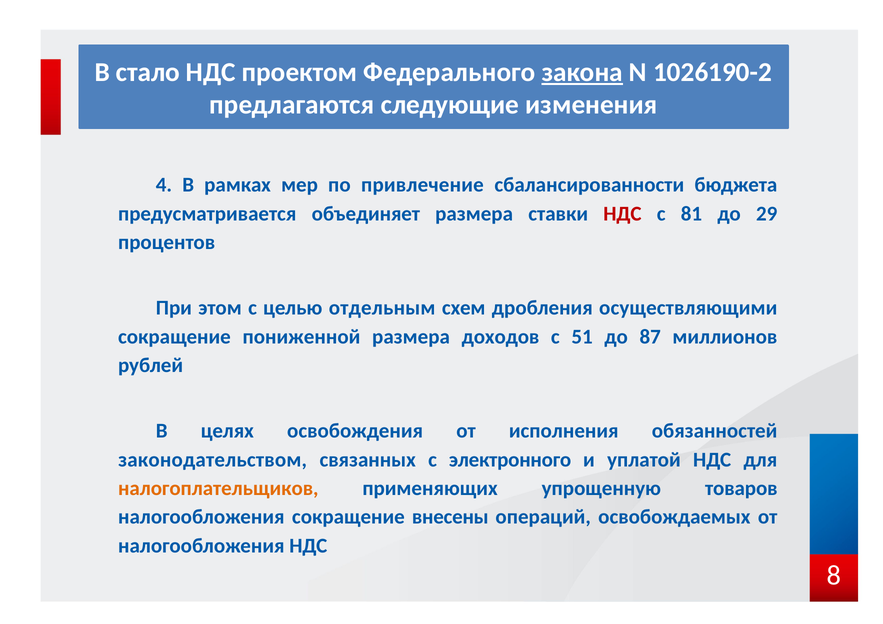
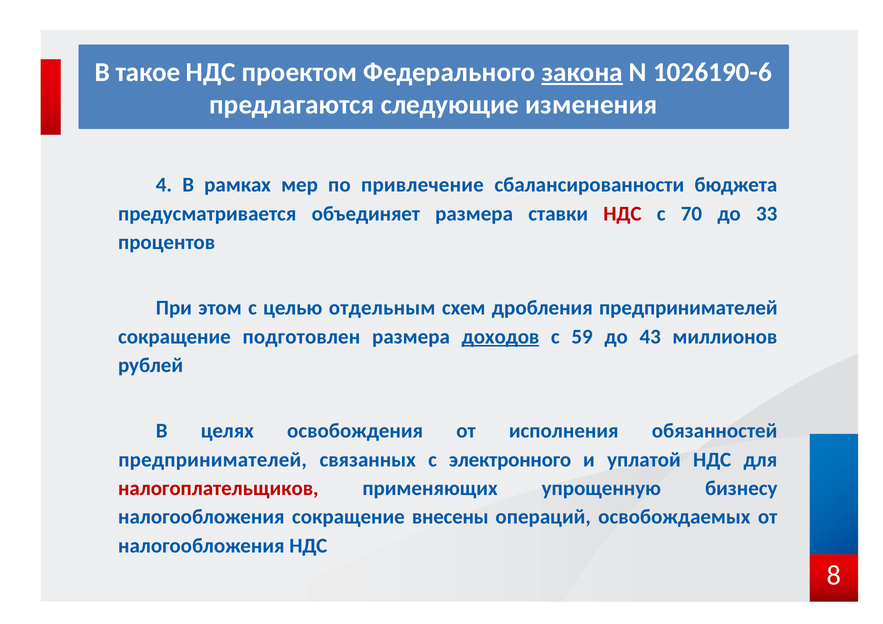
стало: стало -> такое
1026190-2: 1026190-2 -> 1026190-6
81: 81 -> 70
29: 29 -> 33
дробления осуществляющими: осуществляющими -> предпринимателей
пониженной: пониженной -> подготовлен
доходов underline: none -> present
51: 51 -> 59
87: 87 -> 43
законодательством at (213, 460): законодательством -> предпринимателей
налогоплательщиков colour: orange -> red
товаров: товаров -> бизнесу
